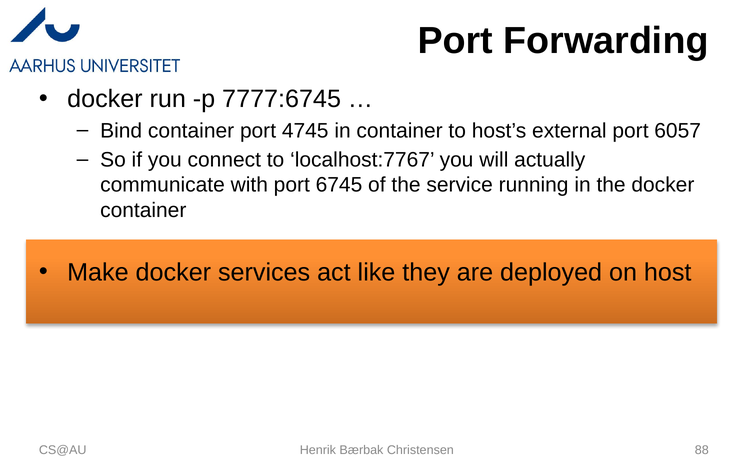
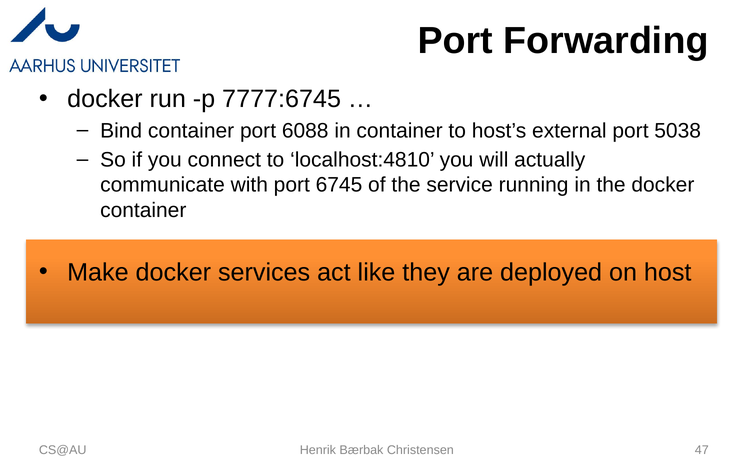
4745: 4745 -> 6088
6057: 6057 -> 5038
localhost:7767: localhost:7767 -> localhost:4810
88: 88 -> 47
